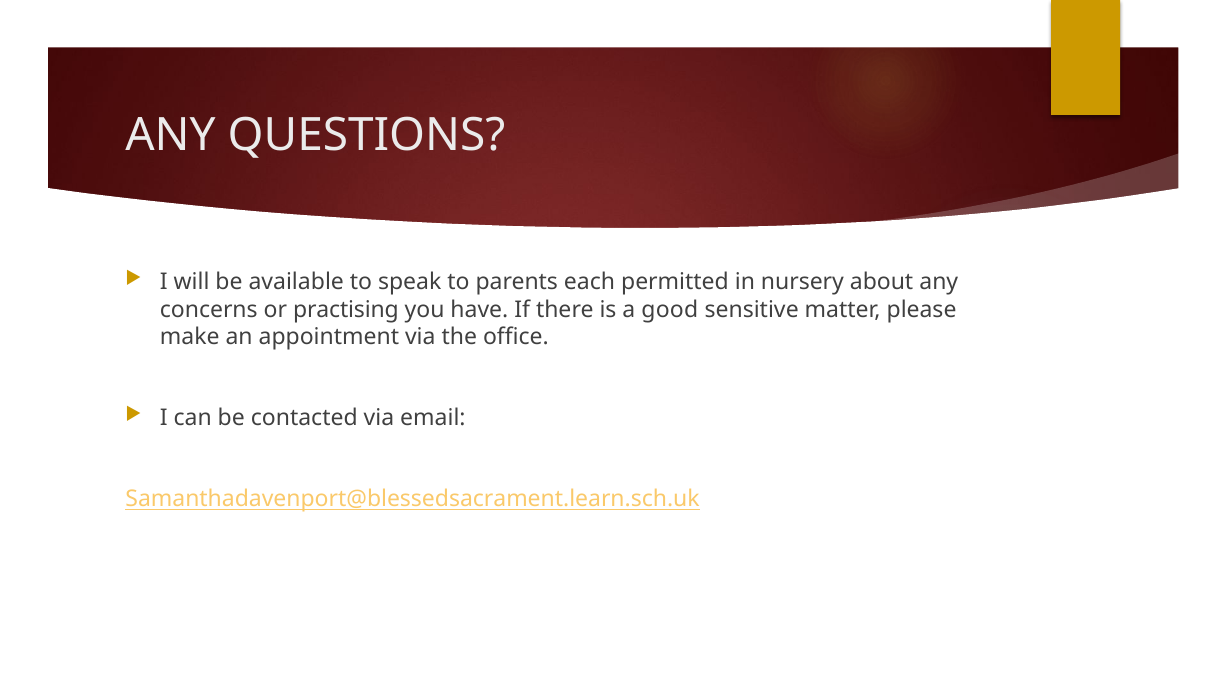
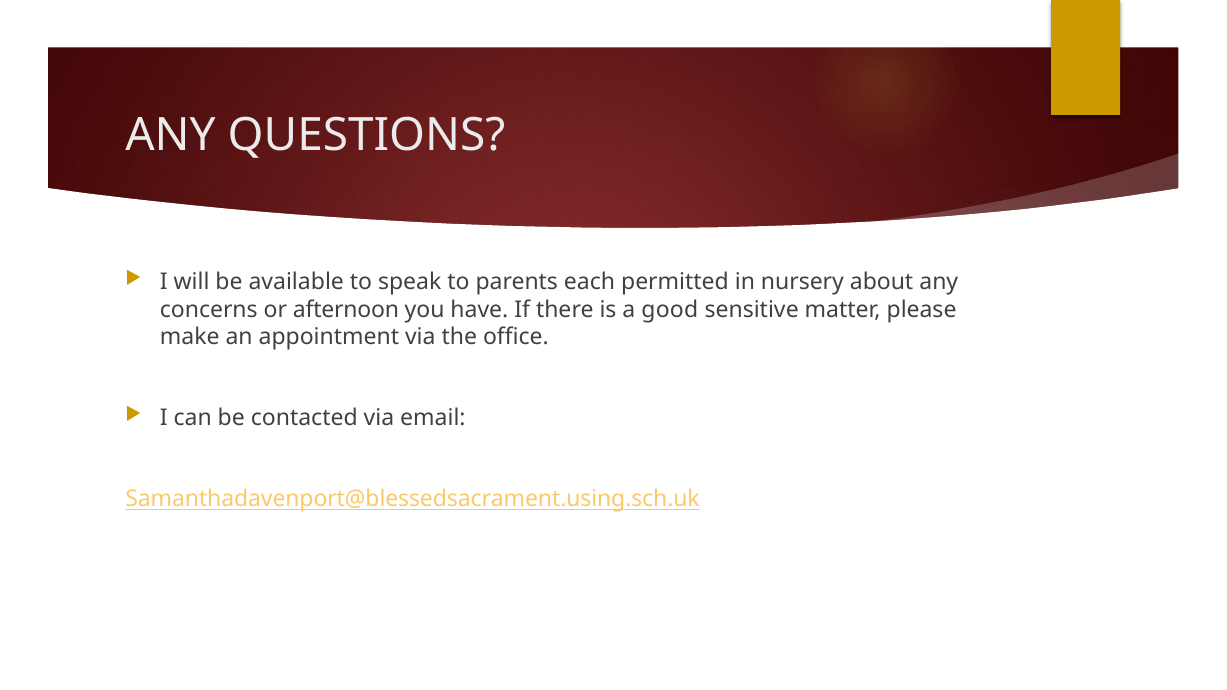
practising: practising -> afternoon
Samanthadavenport@blessedsacrament.learn.sch.uk: Samanthadavenport@blessedsacrament.learn.sch.uk -> Samanthadavenport@blessedsacrament.using.sch.uk
